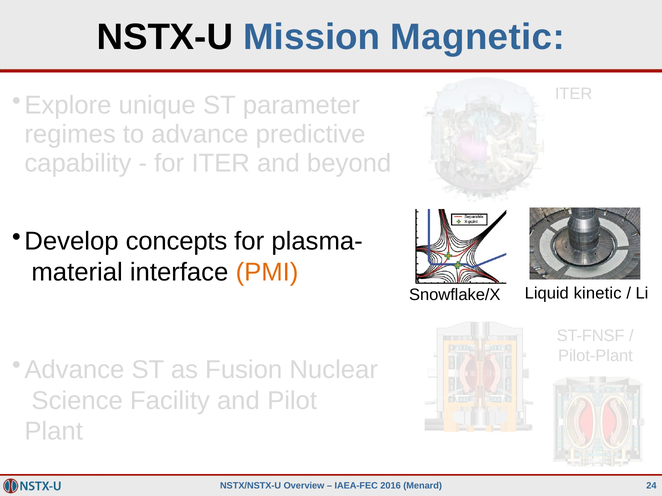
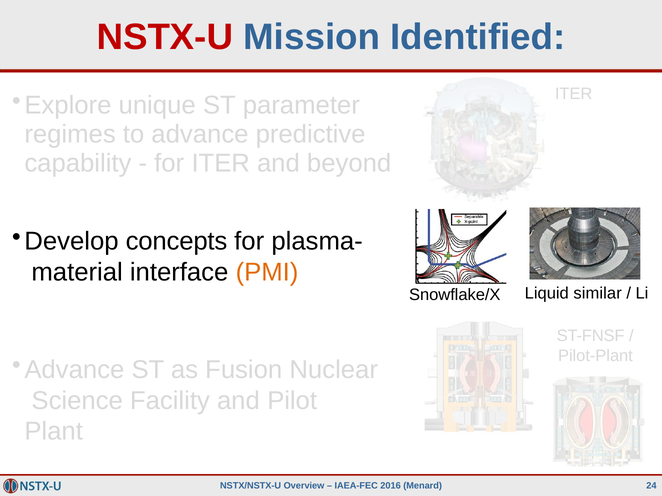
NSTX-U colour: black -> red
Magnetic: Magnetic -> Identified
kinetic: kinetic -> similar
